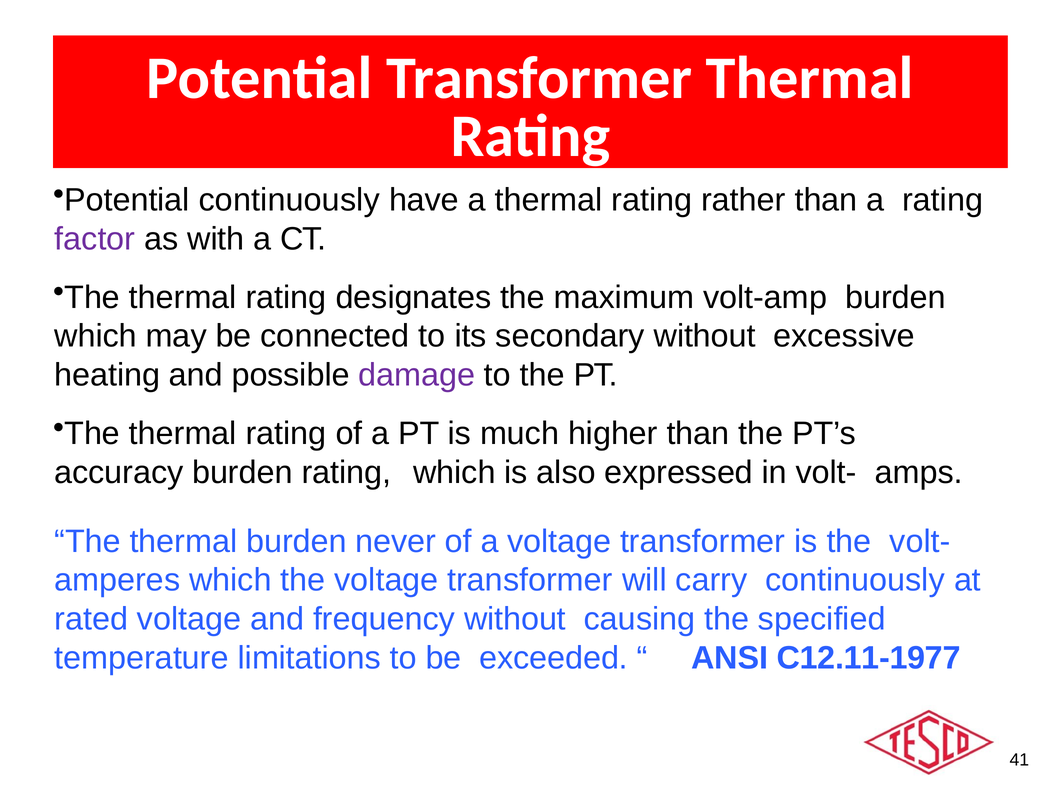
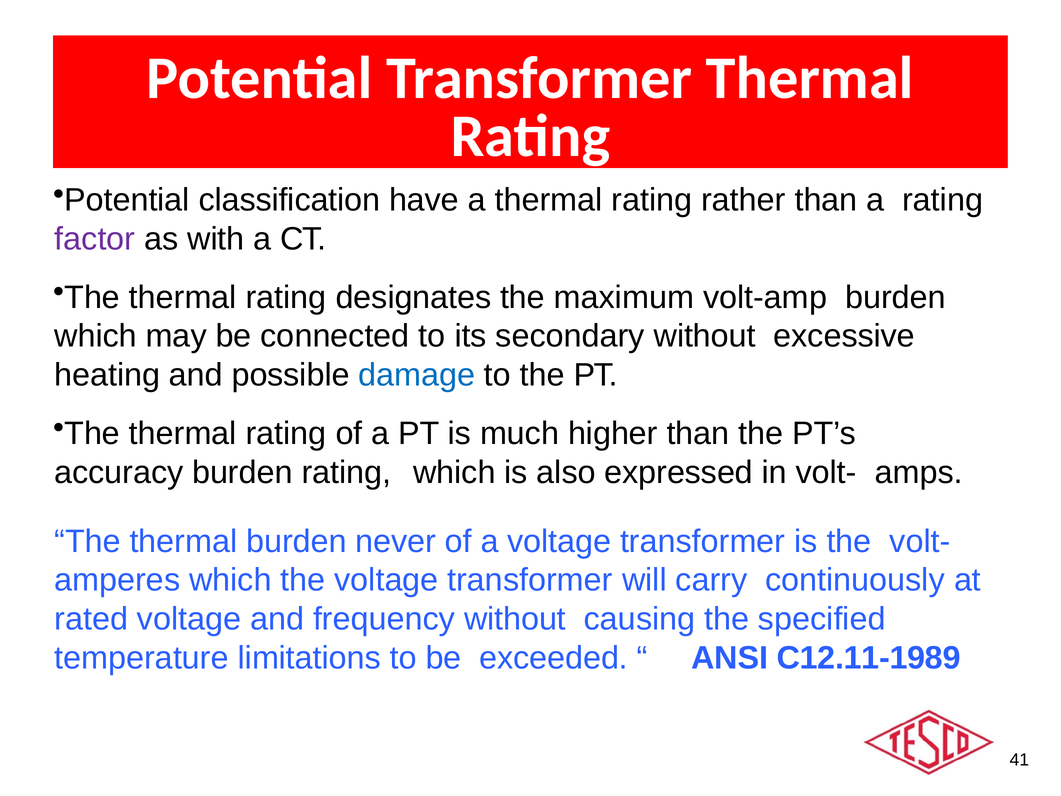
Potential continuously: continuously -> classification
damage colour: purple -> blue
C12.11-1977: C12.11-1977 -> C12.11-1989
